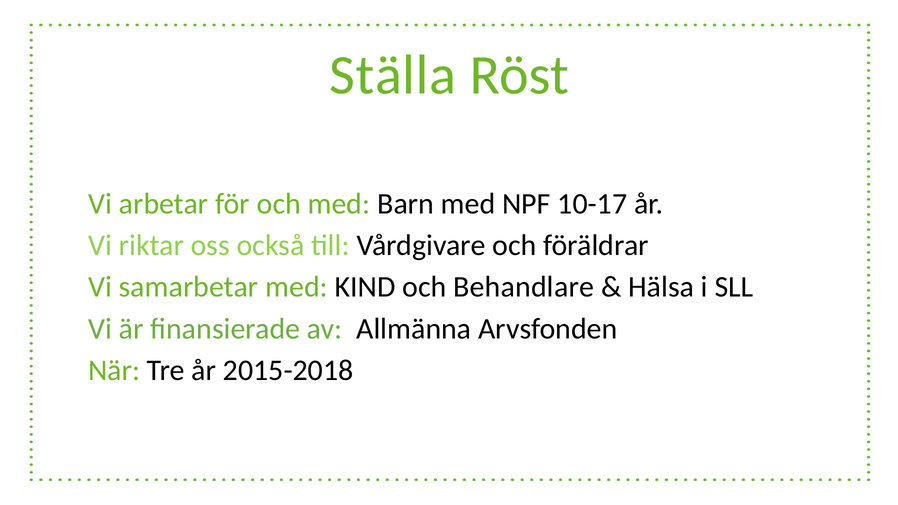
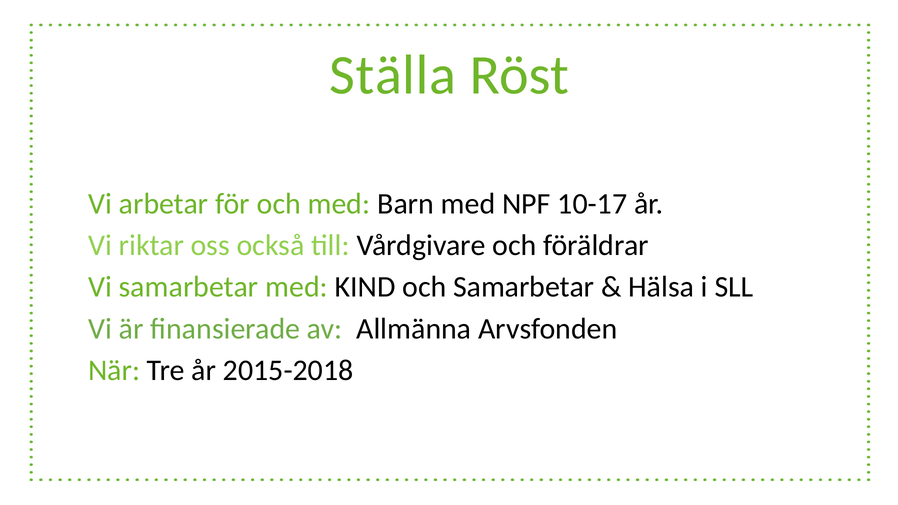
och Behandlare: Behandlare -> Samarbetar
